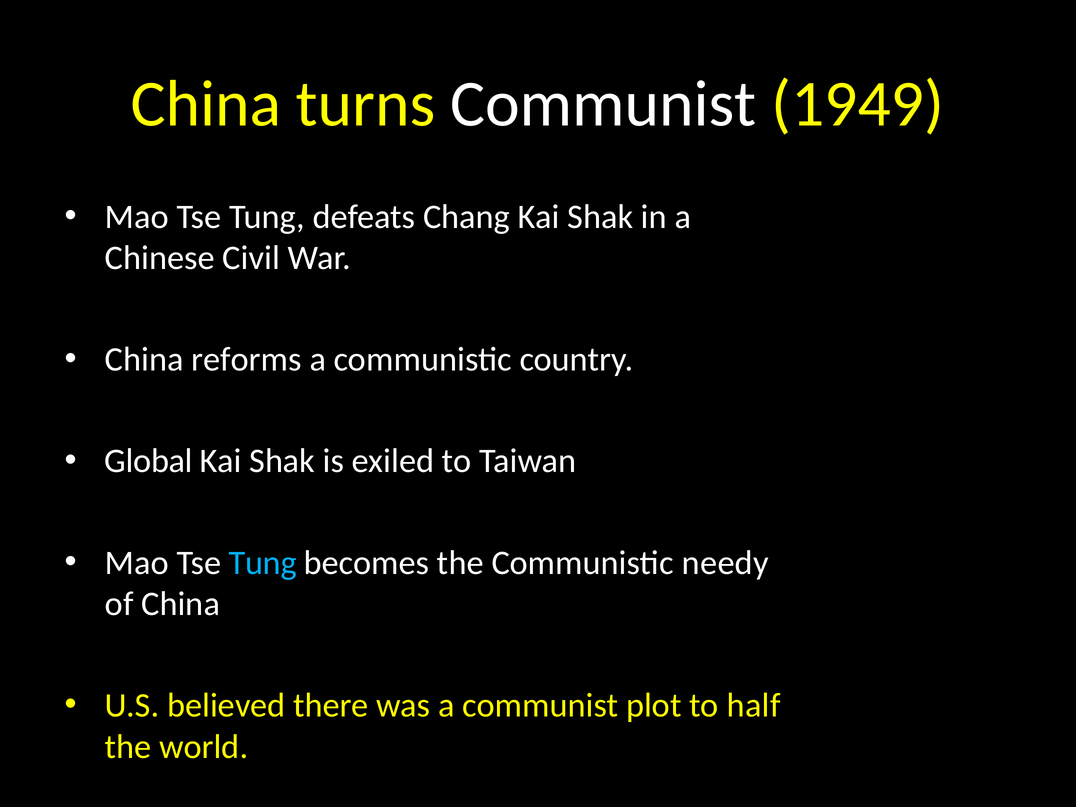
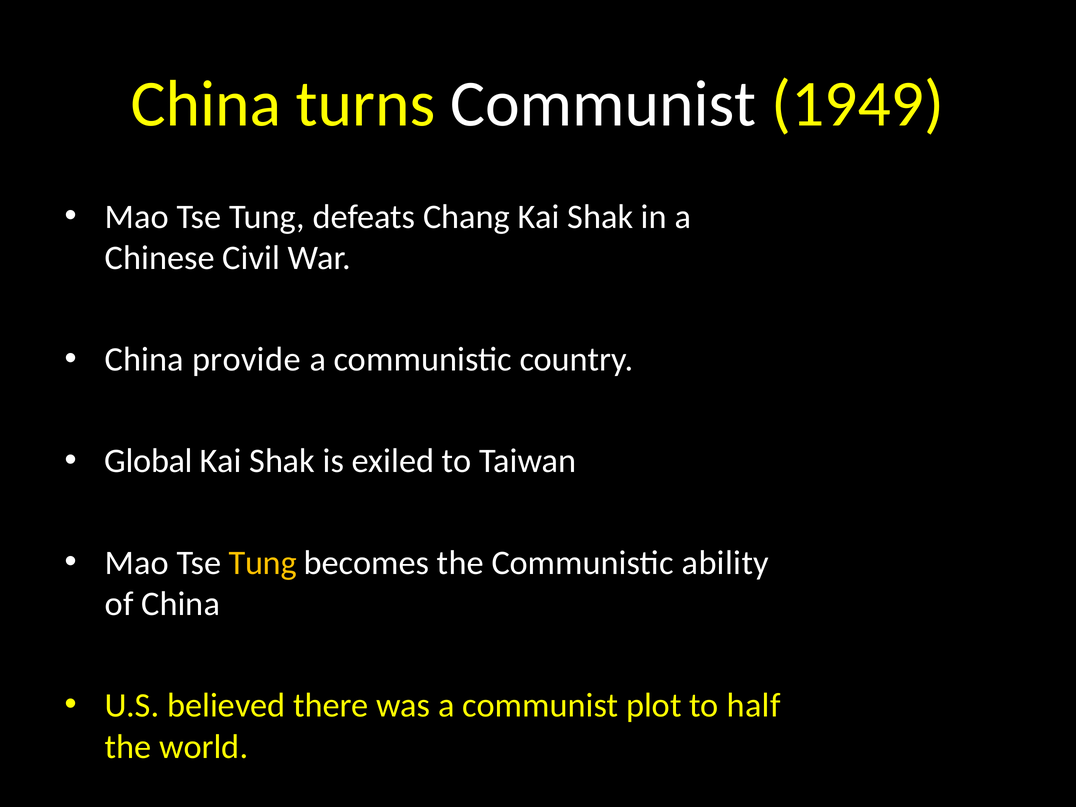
reforms: reforms -> provide
Tung at (263, 563) colour: light blue -> yellow
needy: needy -> ability
